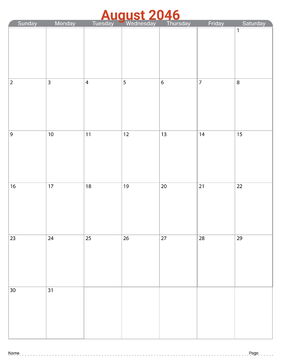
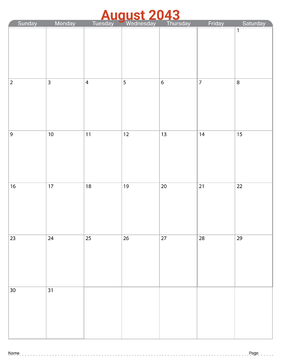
2046: 2046 -> 2043
